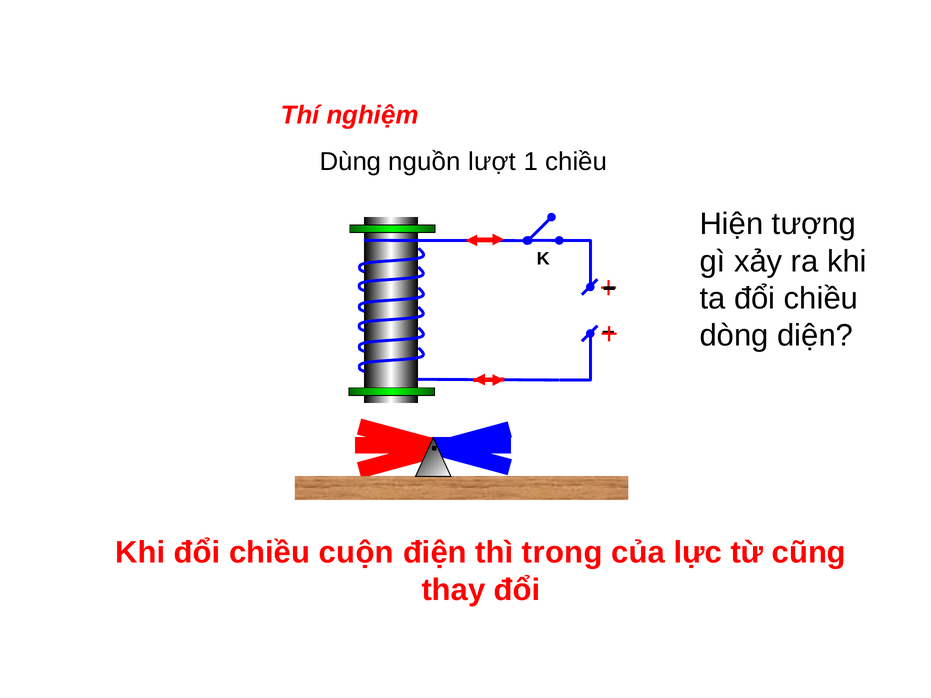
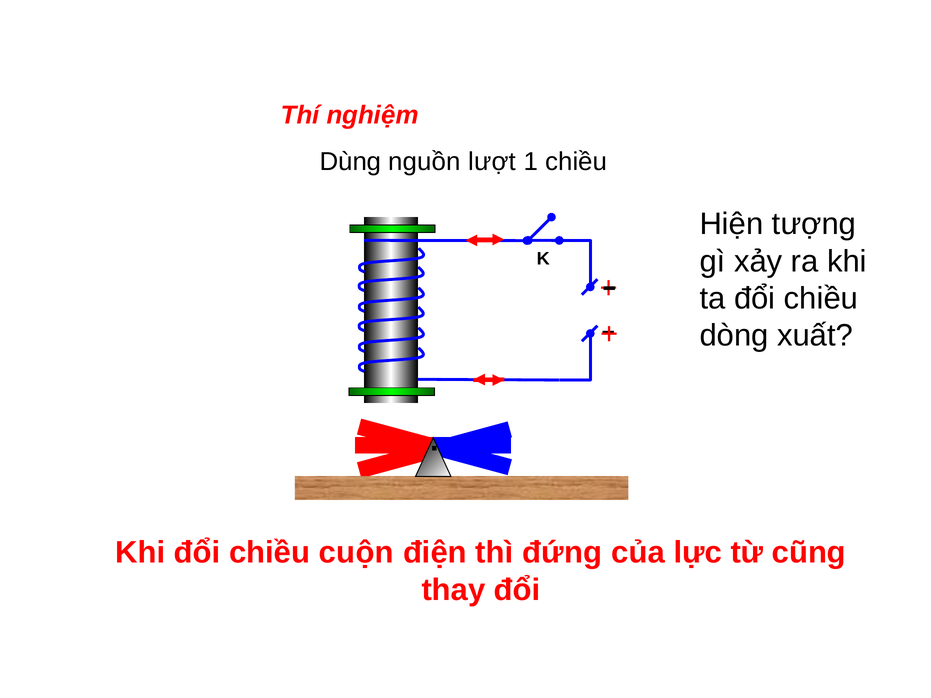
diện: diện -> xuất
trong: trong -> đứng
